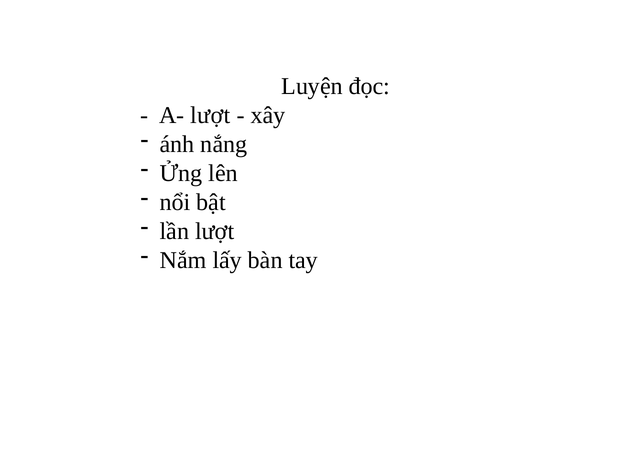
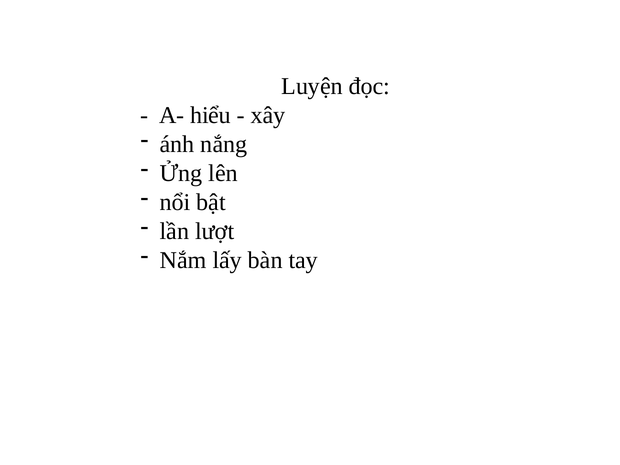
A- lượt: lượt -> hiểu
